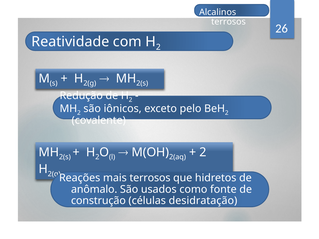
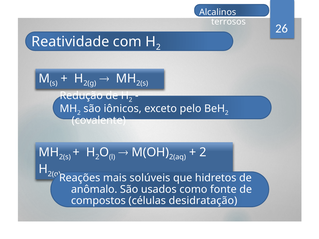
mais terrosos: terrosos -> solúveis
construção: construção -> compostos
